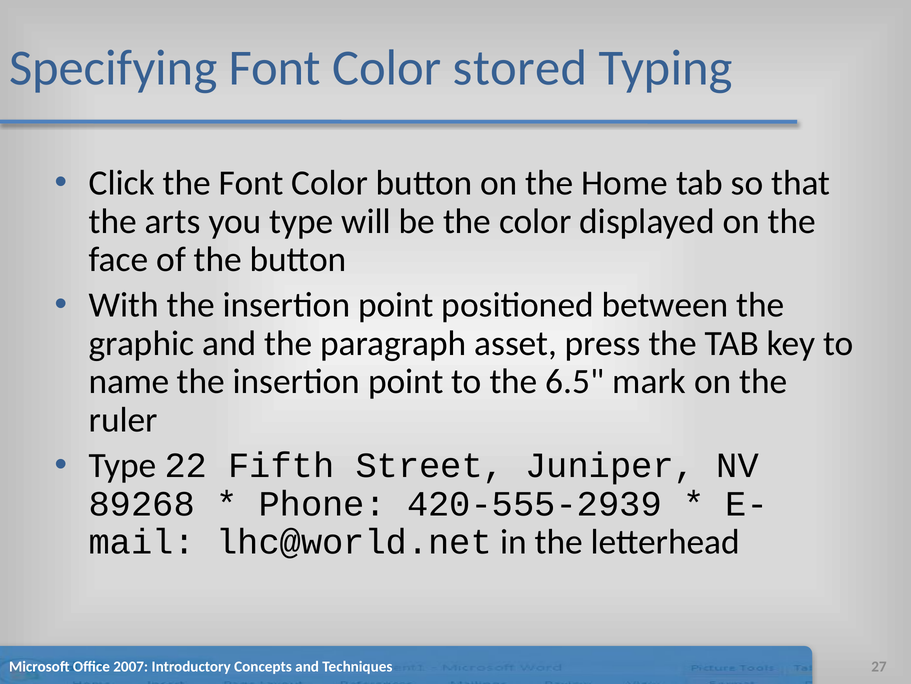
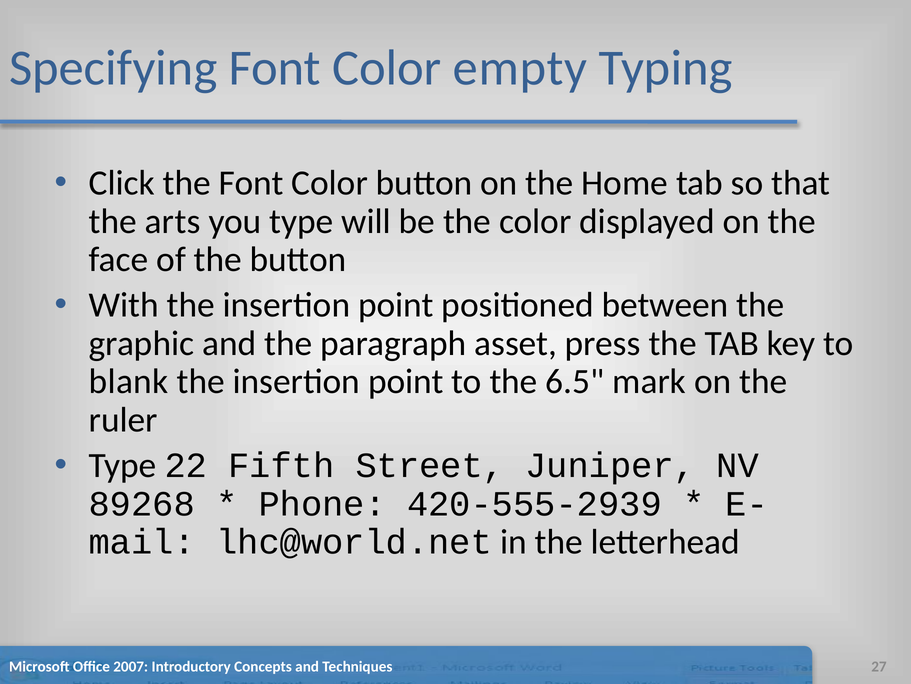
stored: stored -> empty
name: name -> blank
